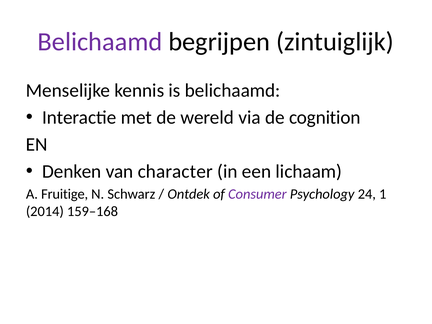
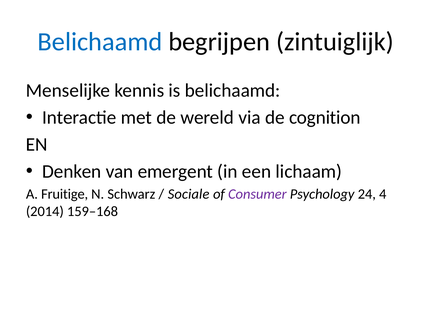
Belichaamd at (100, 42) colour: purple -> blue
character: character -> emergent
Ontdek: Ontdek -> Sociale
1: 1 -> 4
